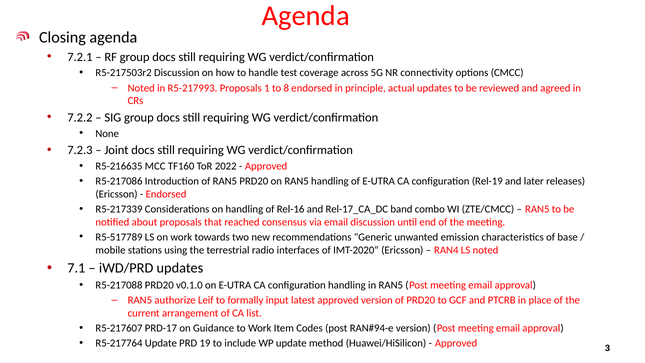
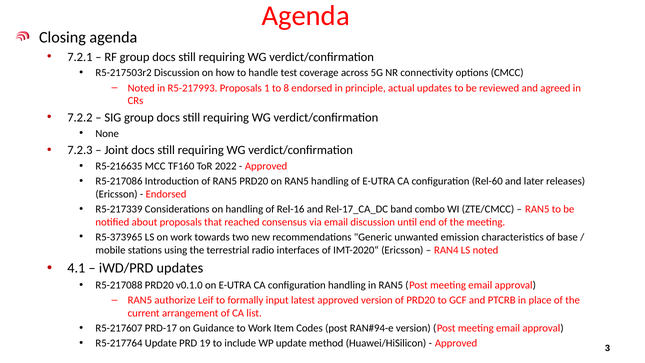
Rel-19: Rel-19 -> Rel-60
R5-517789: R5-517789 -> R5-373965
7.1: 7.1 -> 4.1
